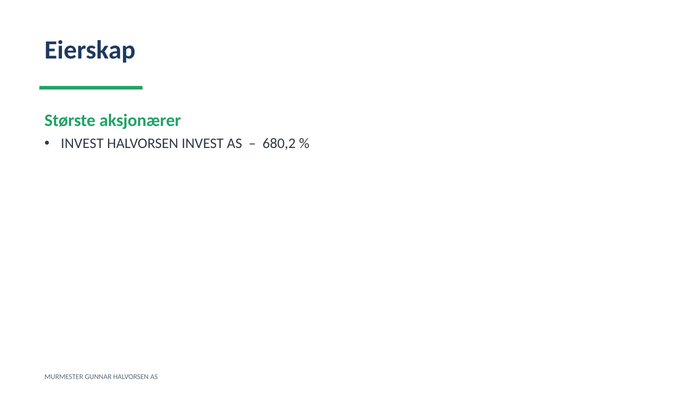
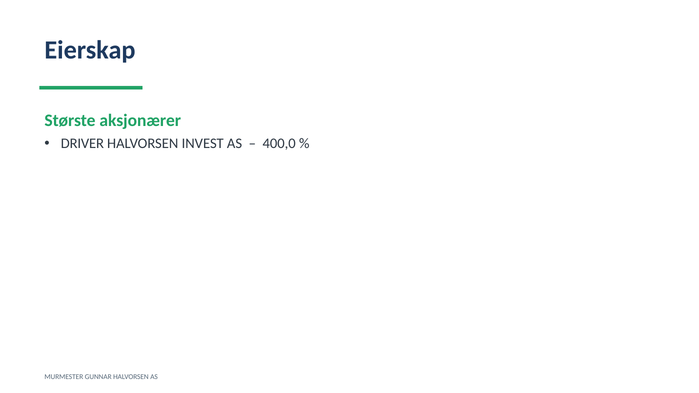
INVEST at (82, 144): INVEST -> DRIVER
680,2: 680,2 -> 400,0
